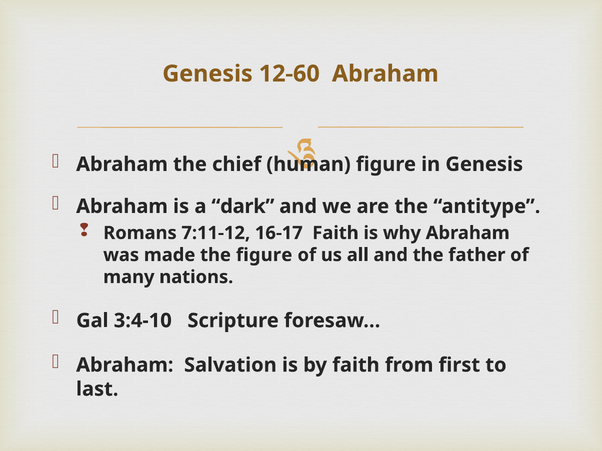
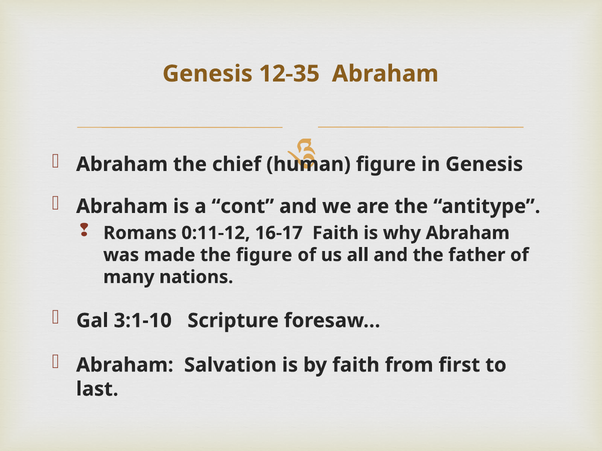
12-60: 12-60 -> 12-35
dark: dark -> cont
7:11-12: 7:11-12 -> 0:11-12
3:4-10: 3:4-10 -> 3:1-10
